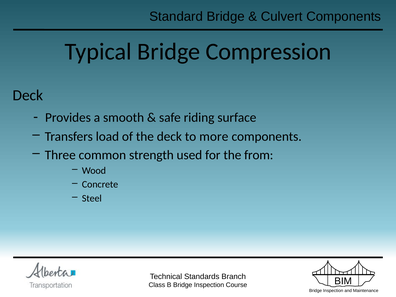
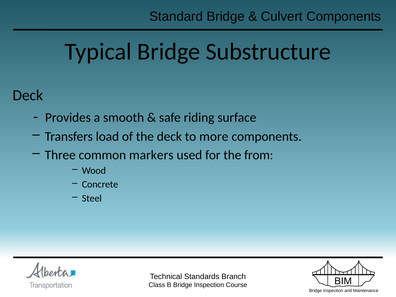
Compression: Compression -> Substructure
strength: strength -> markers
